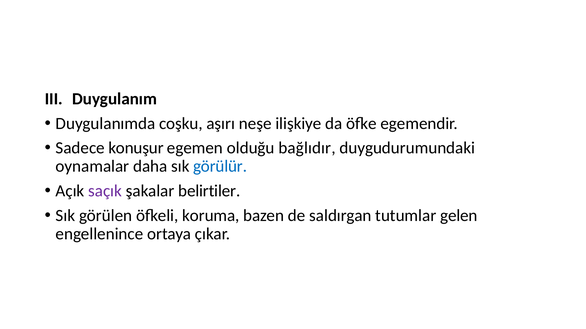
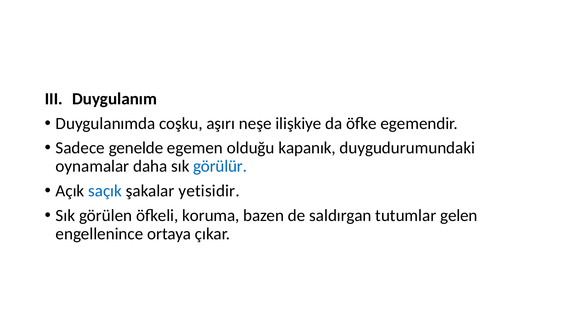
konuşur: konuşur -> genelde
bağlıdır: bağlıdır -> kapanık
saçık colour: purple -> blue
belirtiler: belirtiler -> yetisidir
